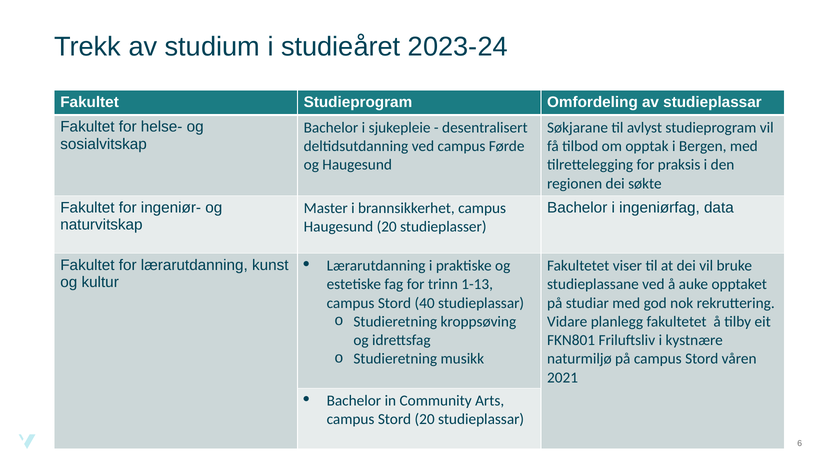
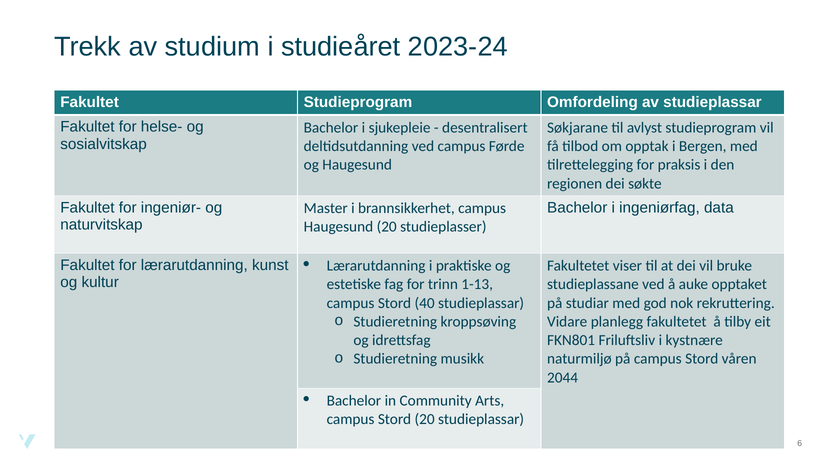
2021: 2021 -> 2044
